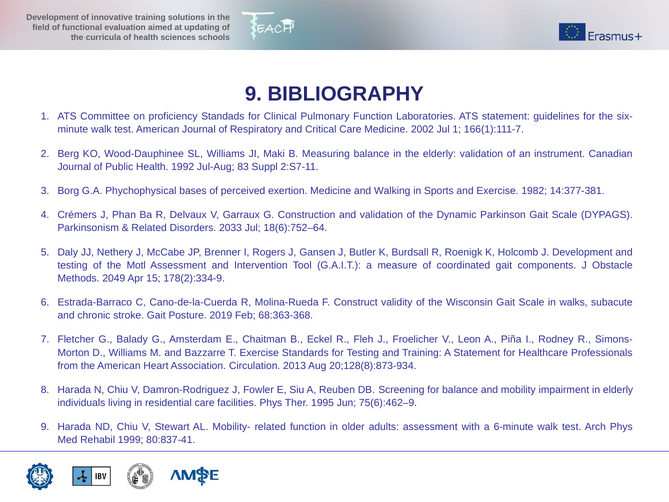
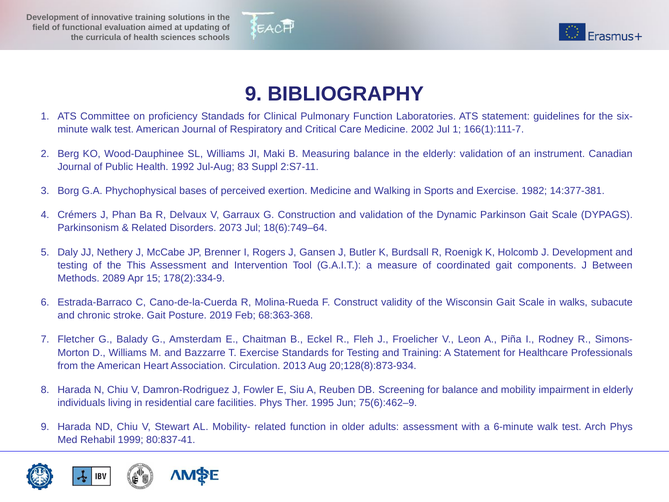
2033: 2033 -> 2073
18(6):752–64: 18(6):752–64 -> 18(6):749–64
Motl: Motl -> This
Obstacle: Obstacle -> Between
2049: 2049 -> 2089
